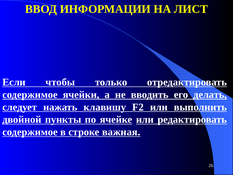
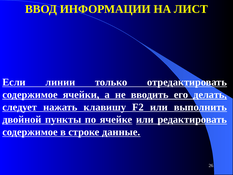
чтобы: чтобы -> линии
важная: важная -> данные
